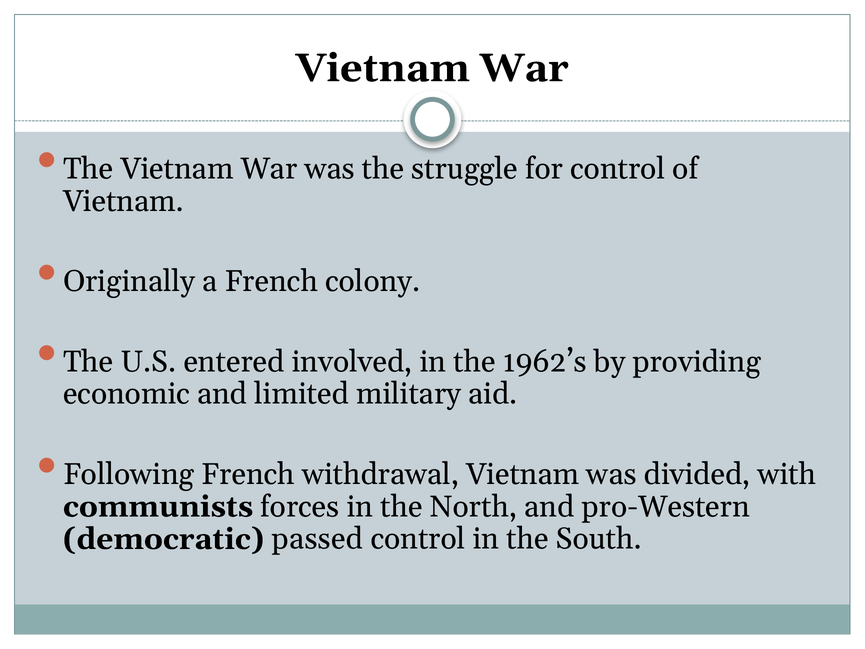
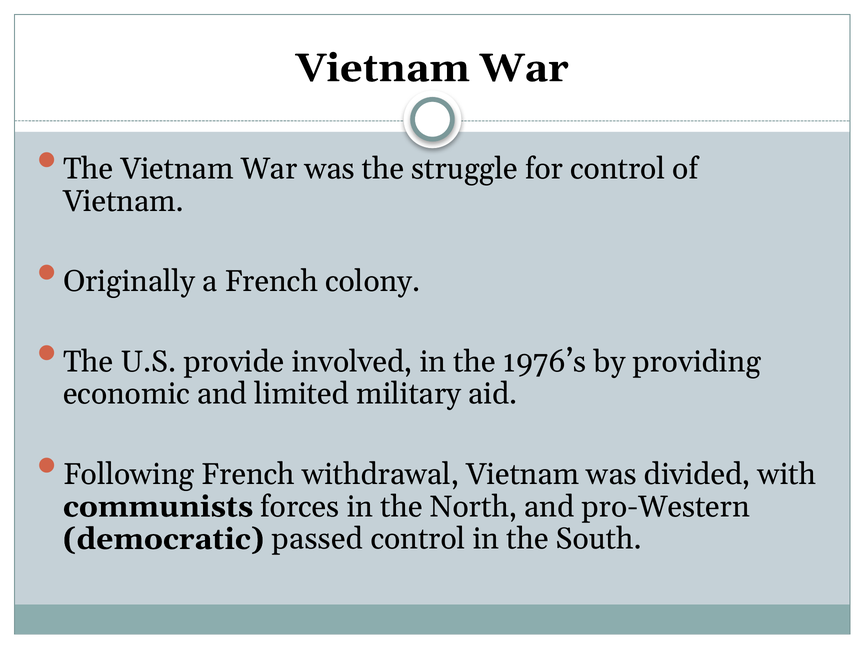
entered: entered -> provide
1962’s: 1962’s -> 1976’s
